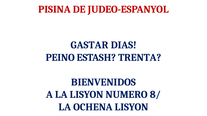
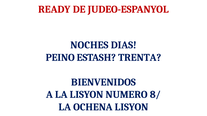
PISINA: PISINA -> READY
GASTAR: GASTAR -> NOCHES
